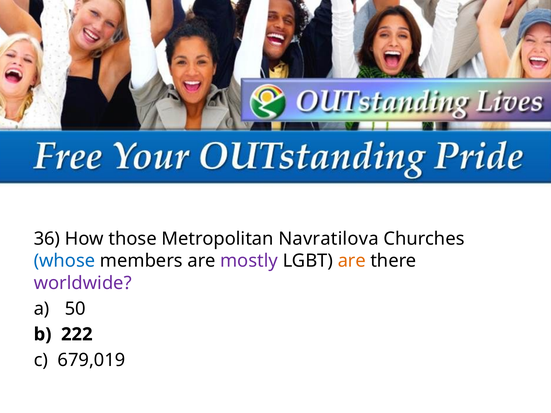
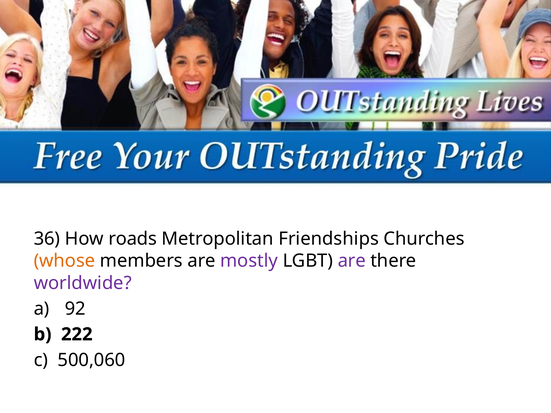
those: those -> roads
Navratilova: Navratilova -> Friendships
whose colour: blue -> orange
are at (352, 261) colour: orange -> purple
50: 50 -> 92
679,019: 679,019 -> 500,060
